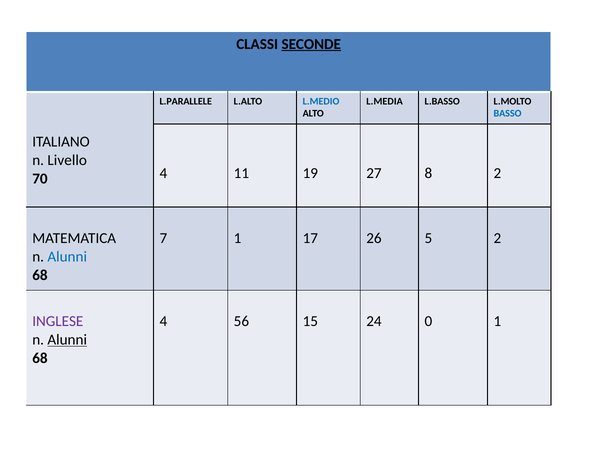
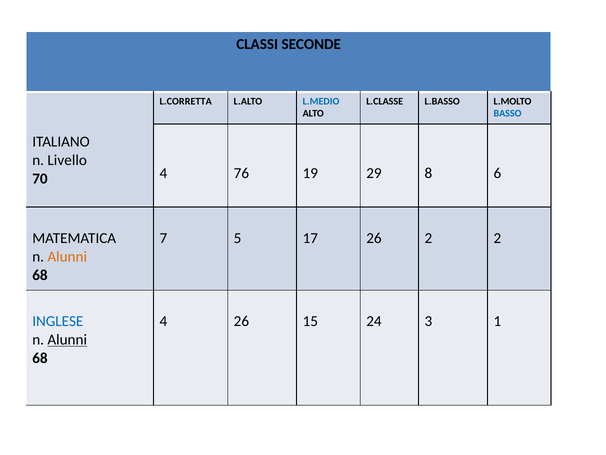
SECONDE underline: present -> none
L.PARALLELE: L.PARALLELE -> L.CORRETTA
L.MEDIA: L.MEDIA -> L.CLASSE
11: 11 -> 76
27: 27 -> 29
8 2: 2 -> 6
7 1: 1 -> 5
26 5: 5 -> 2
Alunni at (67, 256) colour: blue -> orange
INGLESE colour: purple -> blue
4 56: 56 -> 26
0: 0 -> 3
